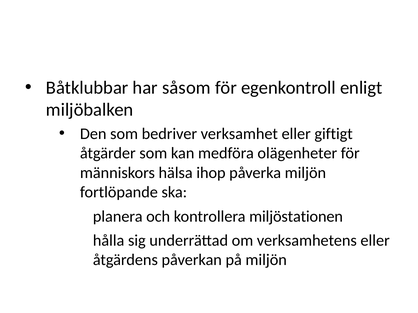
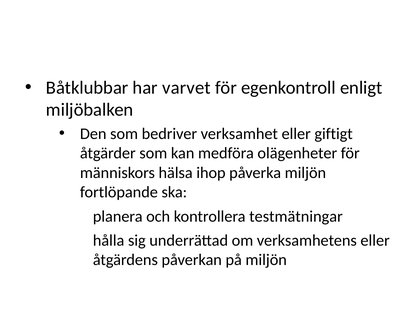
såsom: såsom -> varvet
miljöstationen: miljöstationen -> testmätningar
